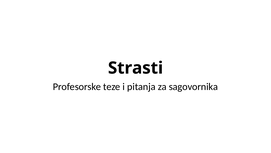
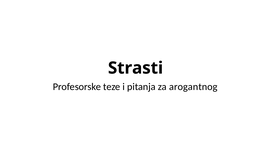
sagovornika: sagovornika -> arogantnog
